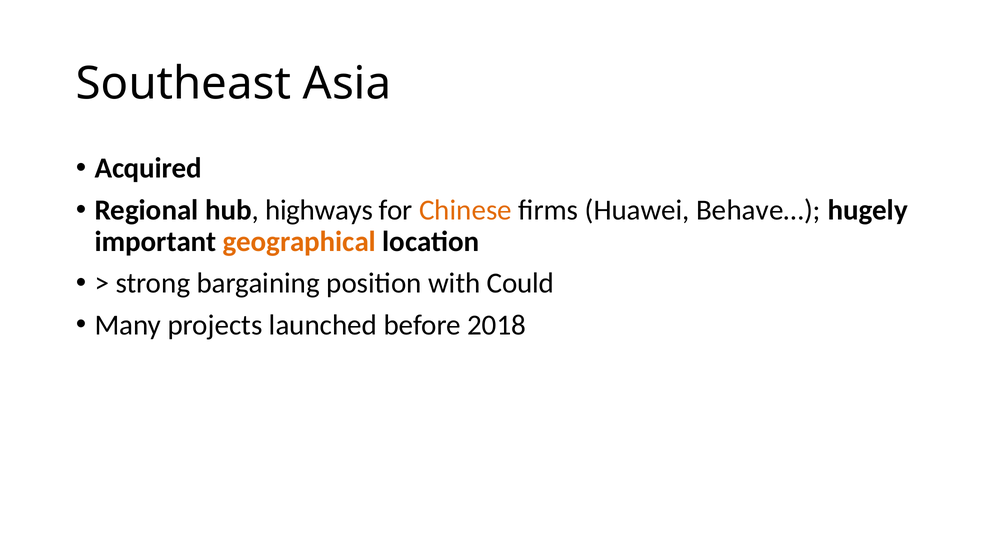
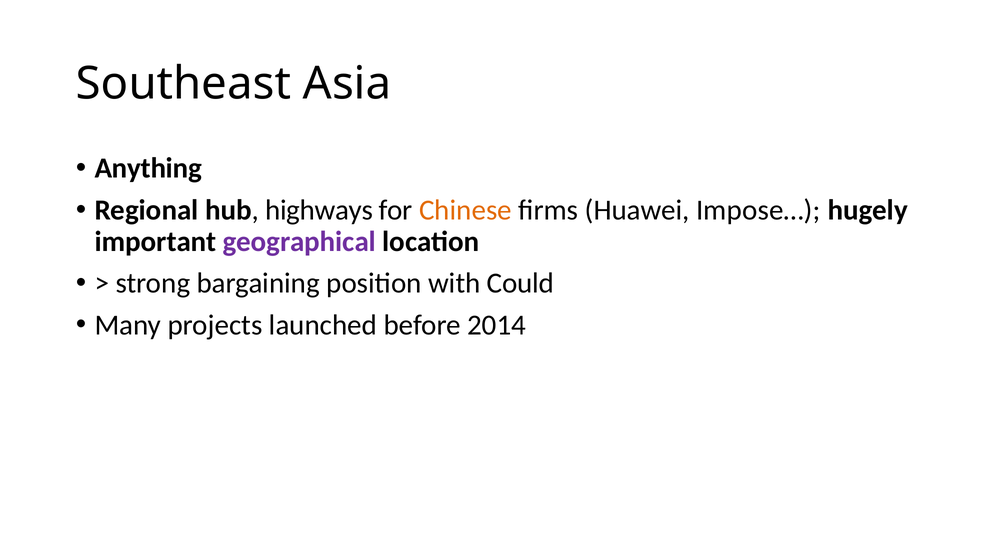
Acquired: Acquired -> Anything
Behave…: Behave… -> Impose…
geographical colour: orange -> purple
2018: 2018 -> 2014
